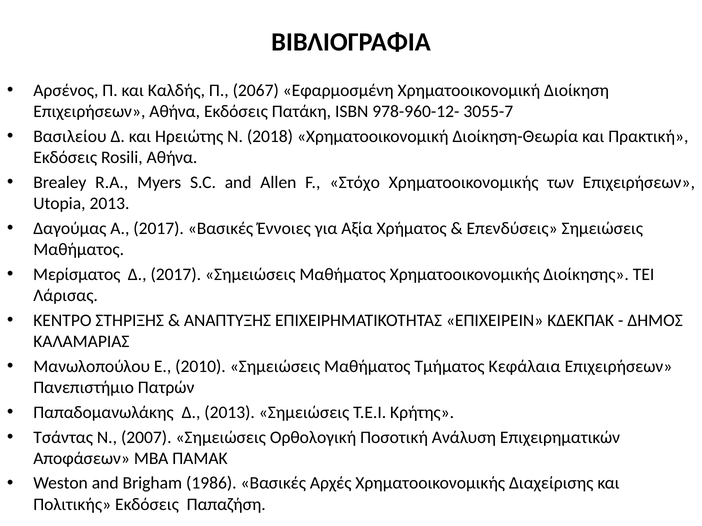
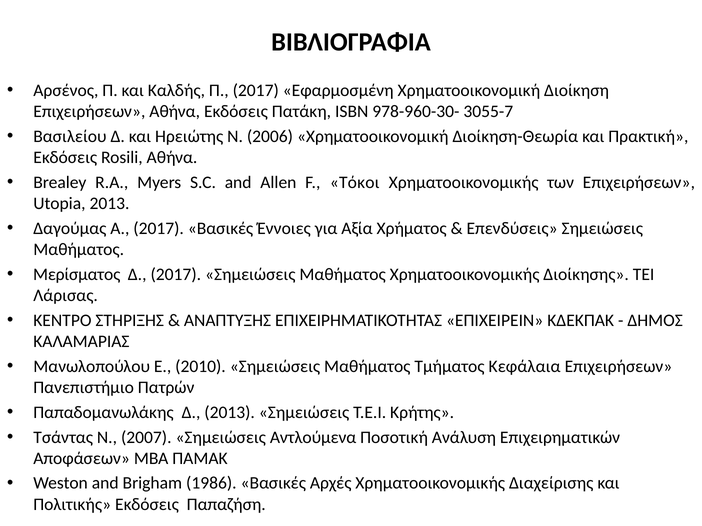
Π 2067: 2067 -> 2017
978-960-12-: 978-960-12- -> 978-960-30-
2018: 2018 -> 2006
Στόχο: Στόχο -> Τόκοι
Ορθολογική: Ορθολογική -> Αντλούμενα
